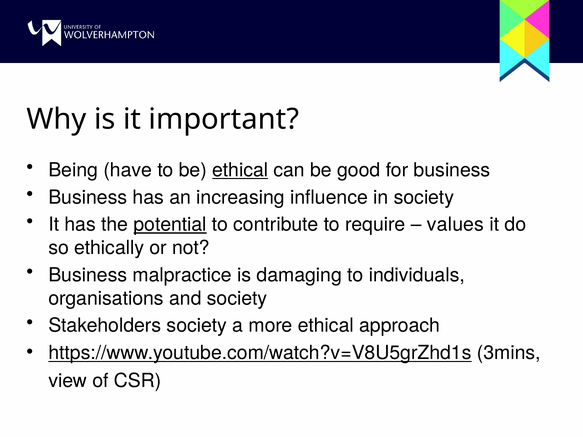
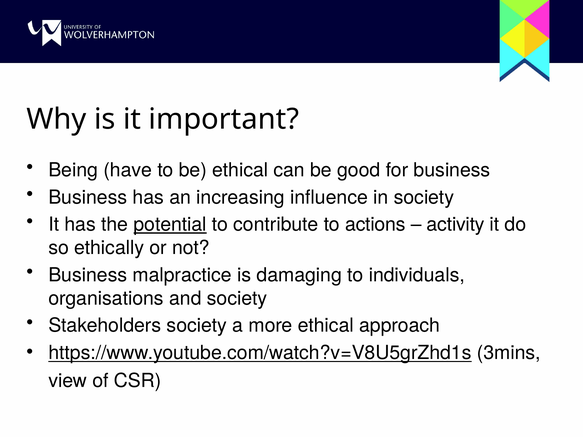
ethical at (240, 170) underline: present -> none
require: require -> actions
values: values -> activity
